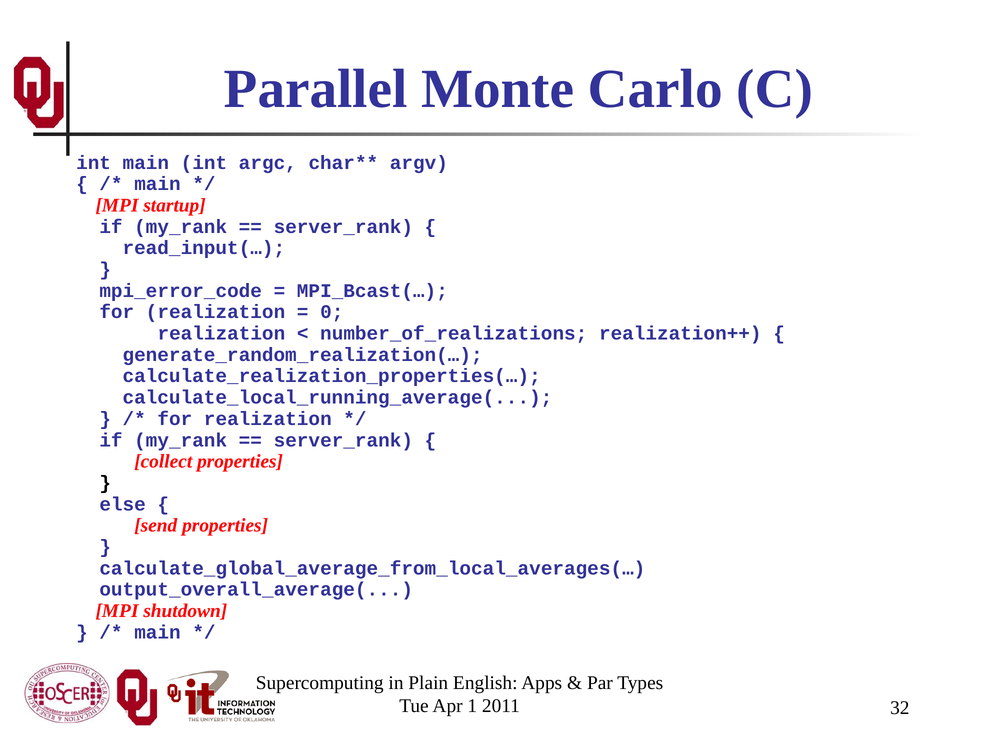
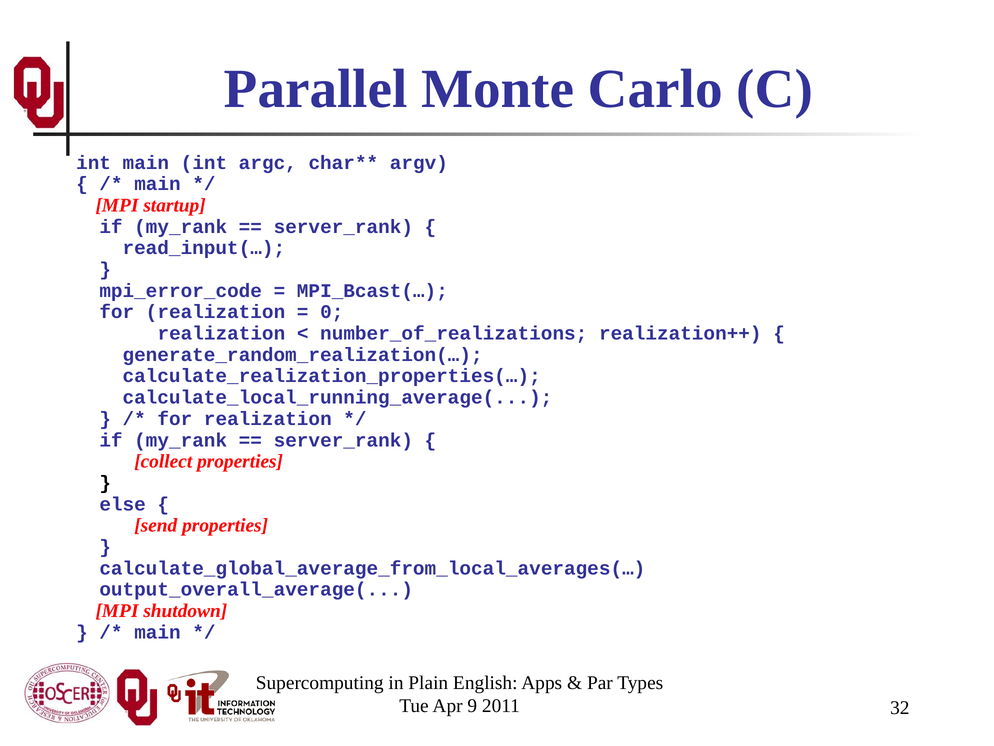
1: 1 -> 9
